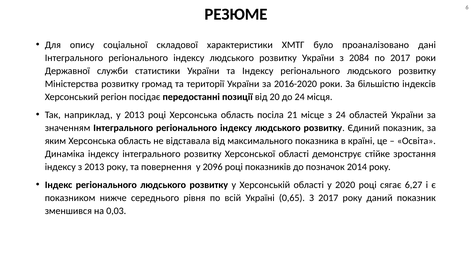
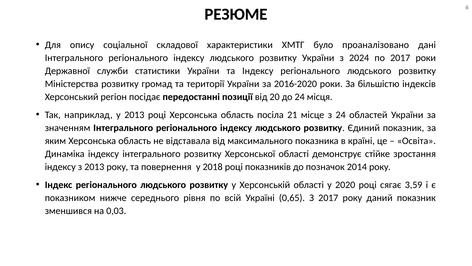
2084: 2084 -> 2024
2096: 2096 -> 2018
6,27: 6,27 -> 3,59
